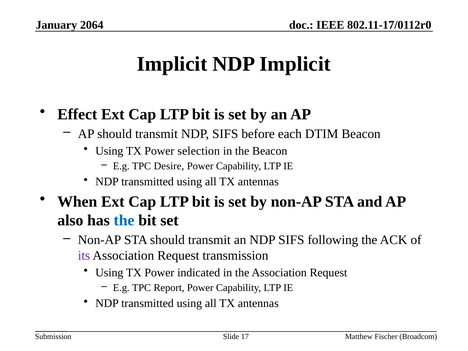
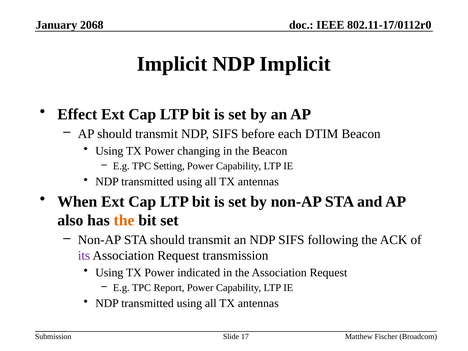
2064: 2064 -> 2068
selection: selection -> changing
Desire: Desire -> Setting
the at (124, 220) colour: blue -> orange
